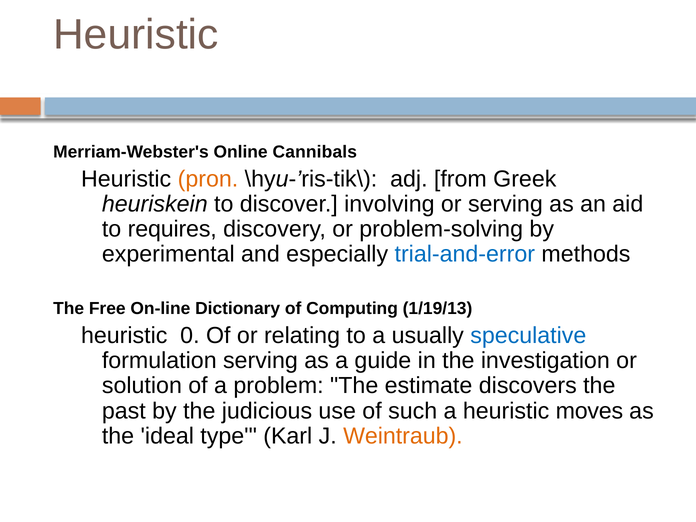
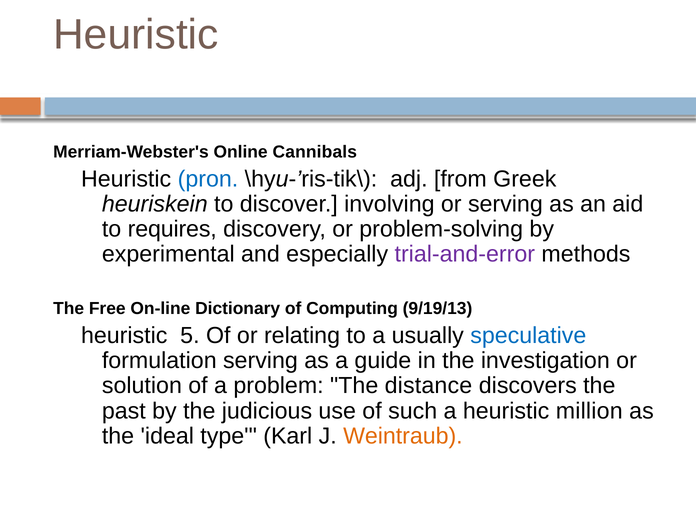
pron colour: orange -> blue
trial-and-error colour: blue -> purple
1/19/13: 1/19/13 -> 9/19/13
0: 0 -> 5
estimate: estimate -> distance
moves: moves -> million
